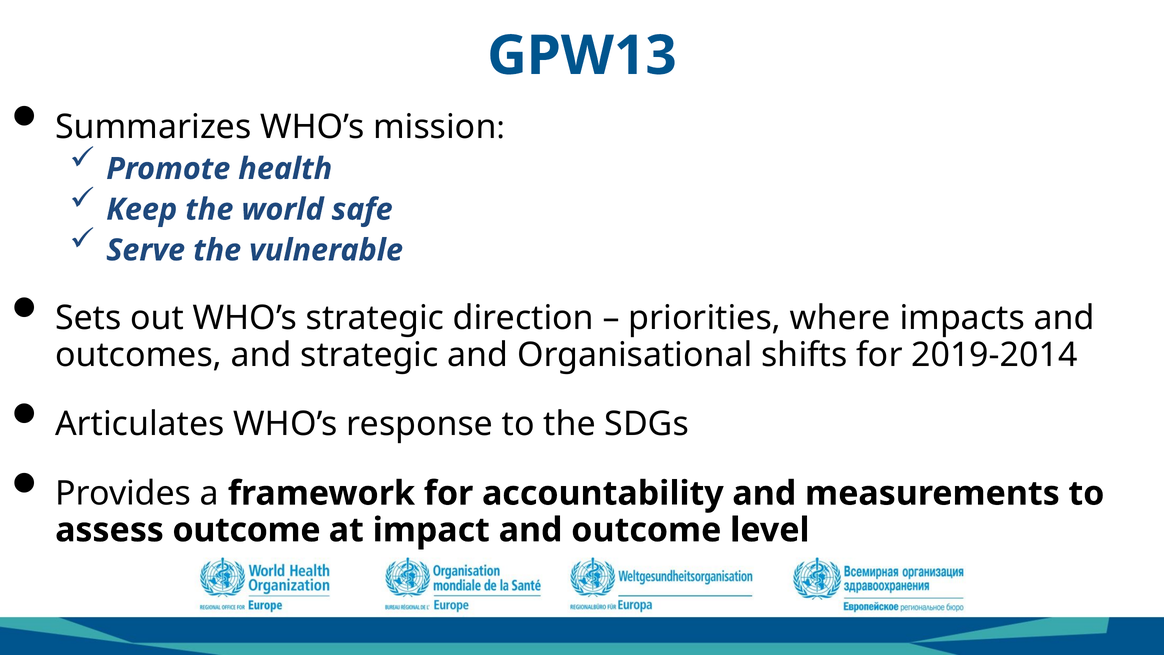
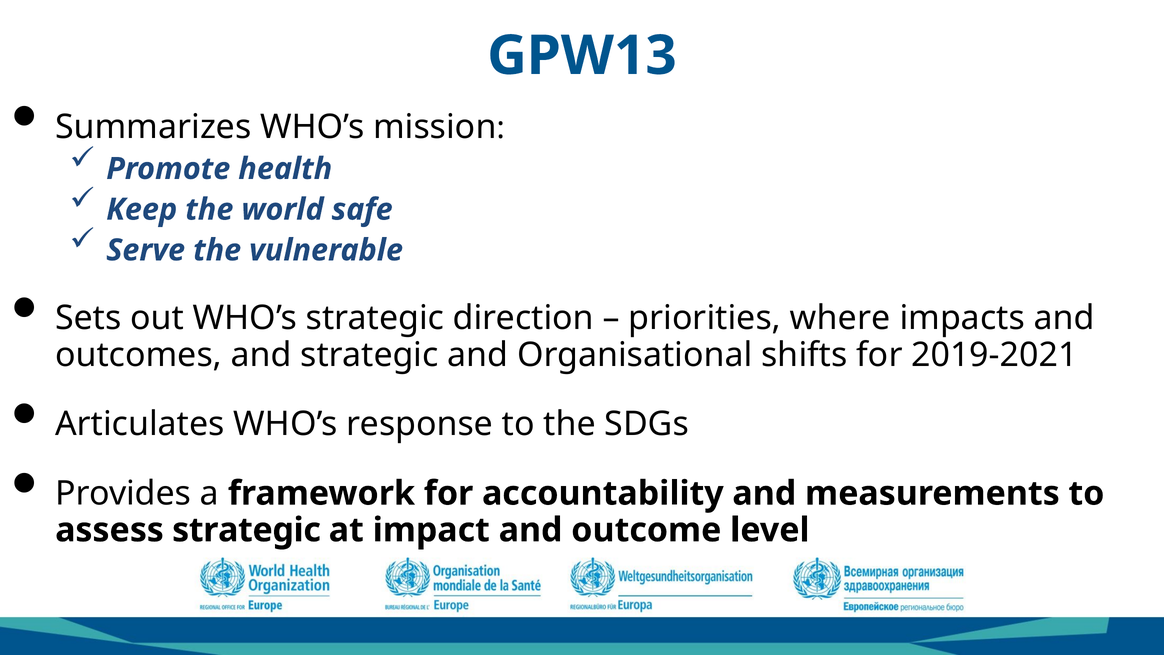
2019-2014: 2019-2014 -> 2019-2021
assess outcome: outcome -> strategic
